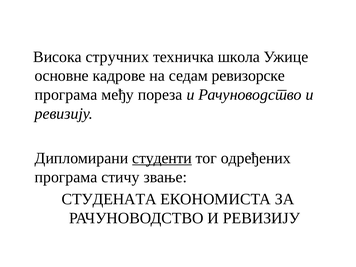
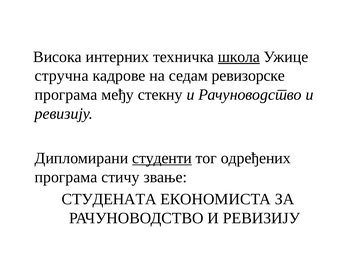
стручних: стручних -> интерних
школа underline: none -> present
основне: основне -> стручна
пореза: пореза -> стекну
